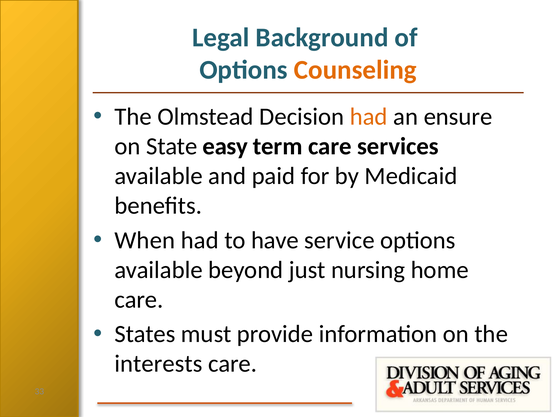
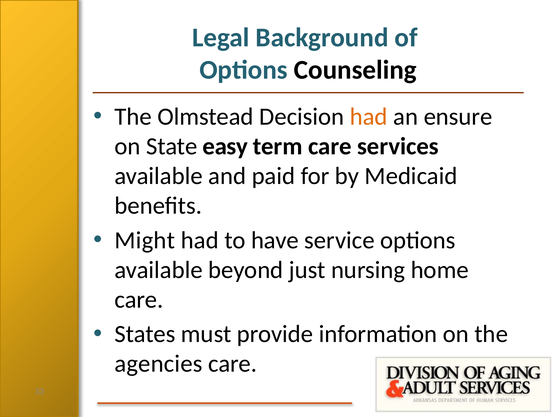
Counseling colour: orange -> black
When: When -> Might
interests: interests -> agencies
